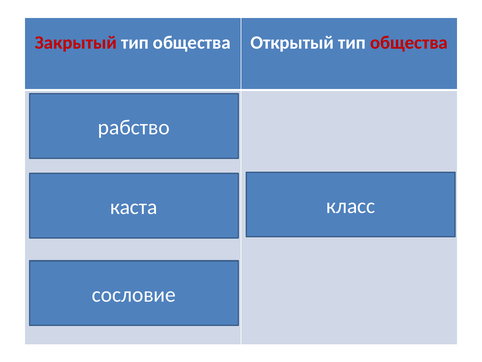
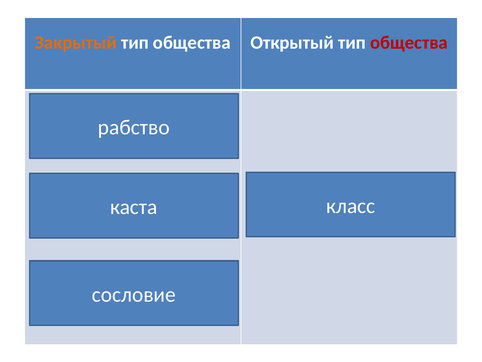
Закрытый colour: red -> orange
